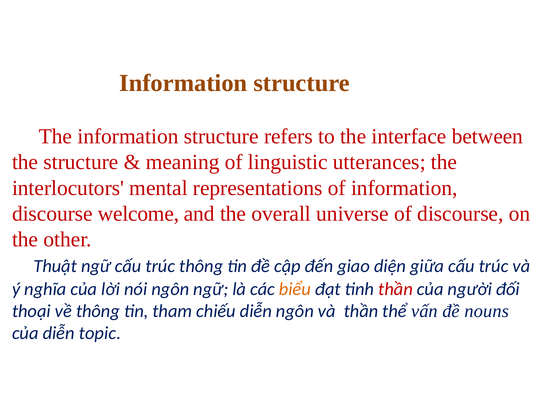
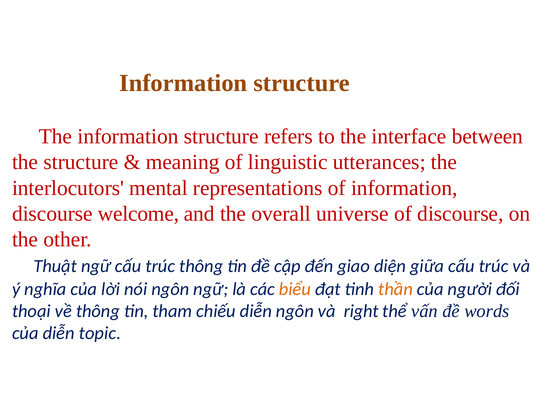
thần at (396, 289) colour: red -> orange
và thần: thần -> right
nouns: nouns -> words
